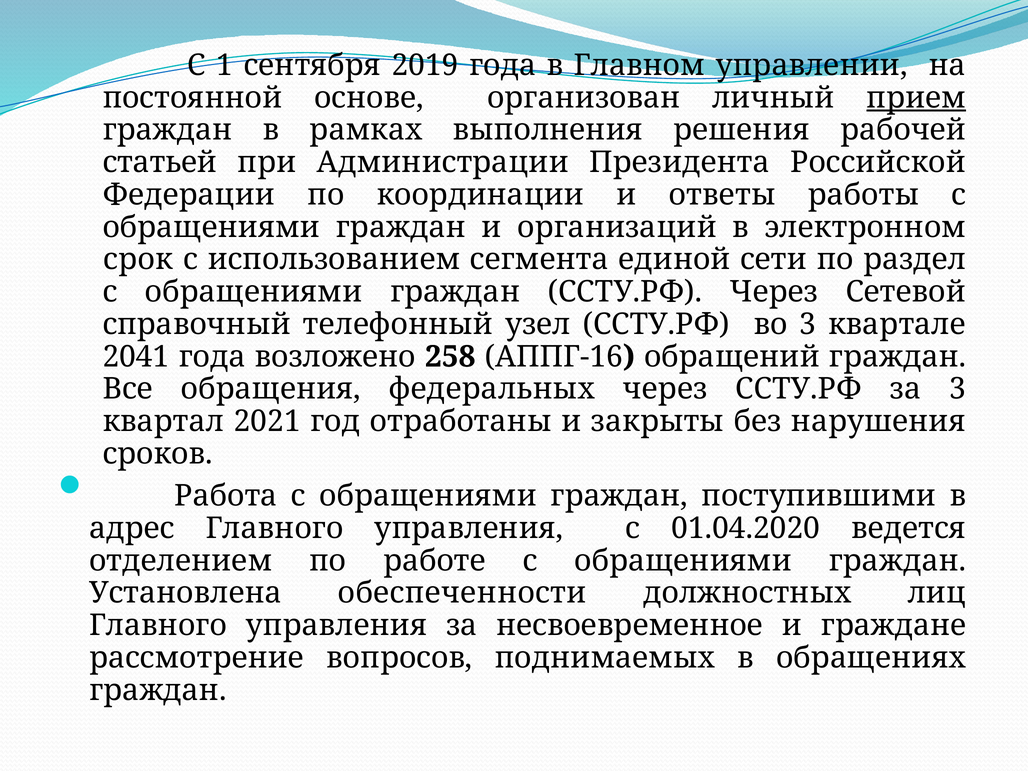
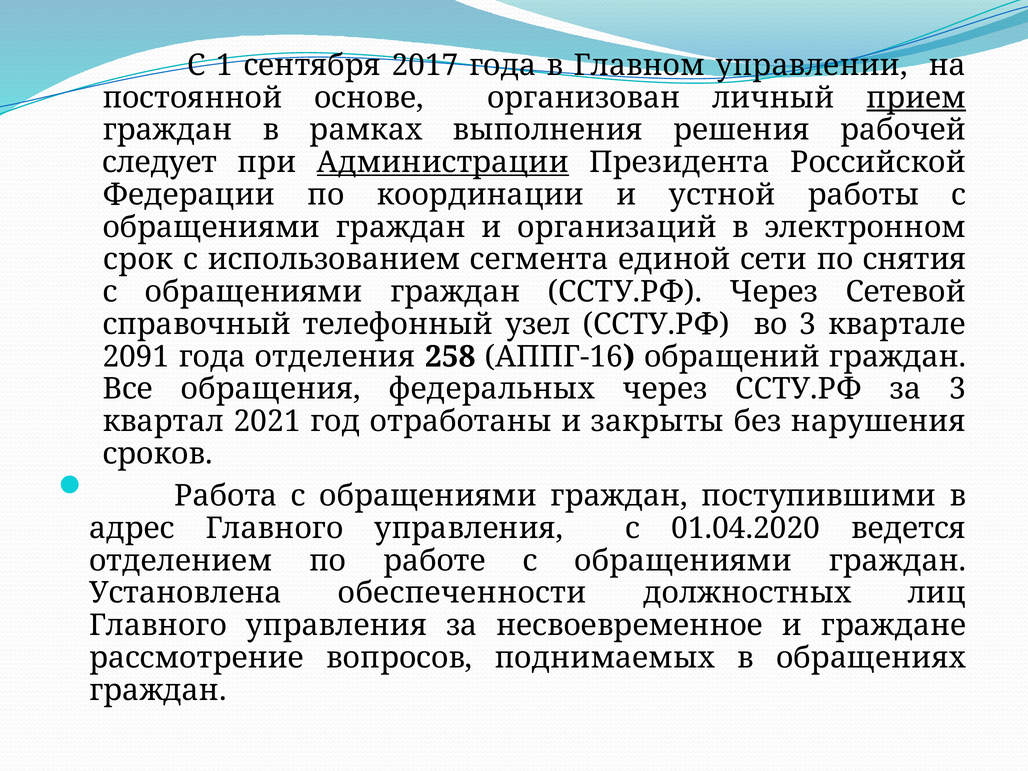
2019: 2019 -> 2017
статьей: статьей -> следует
Администрации underline: none -> present
ответы: ответы -> устной
раздел: раздел -> снятия
2041: 2041 -> 2091
возложено: возложено -> отделения
